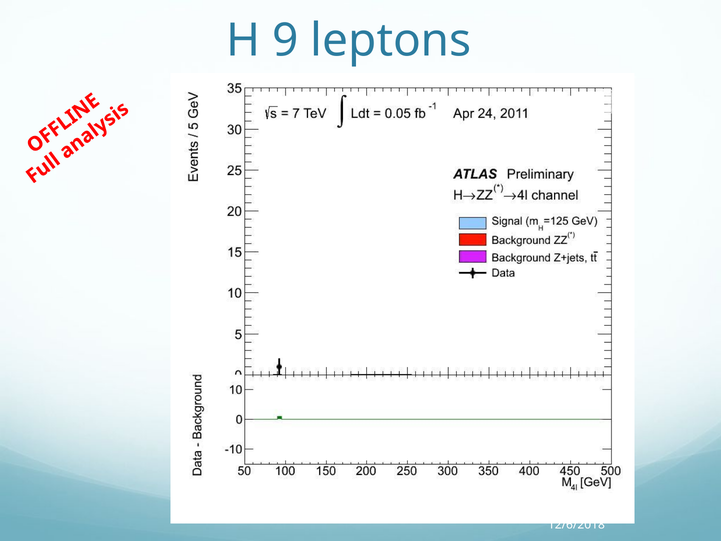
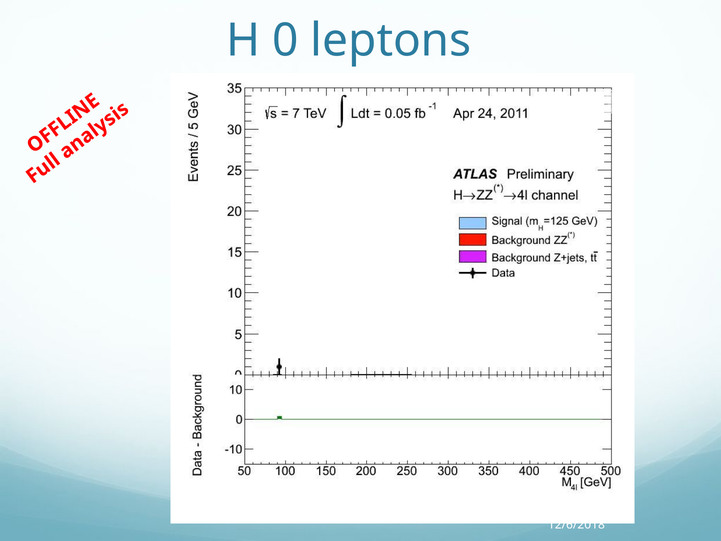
9: 9 -> 0
